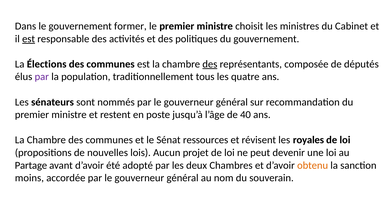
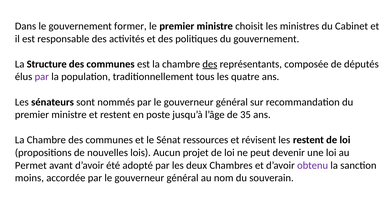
est at (29, 39) underline: present -> none
Élections: Élections -> Structure
40: 40 -> 35
les royales: royales -> restent
Partage: Partage -> Permet
obtenu colour: orange -> purple
